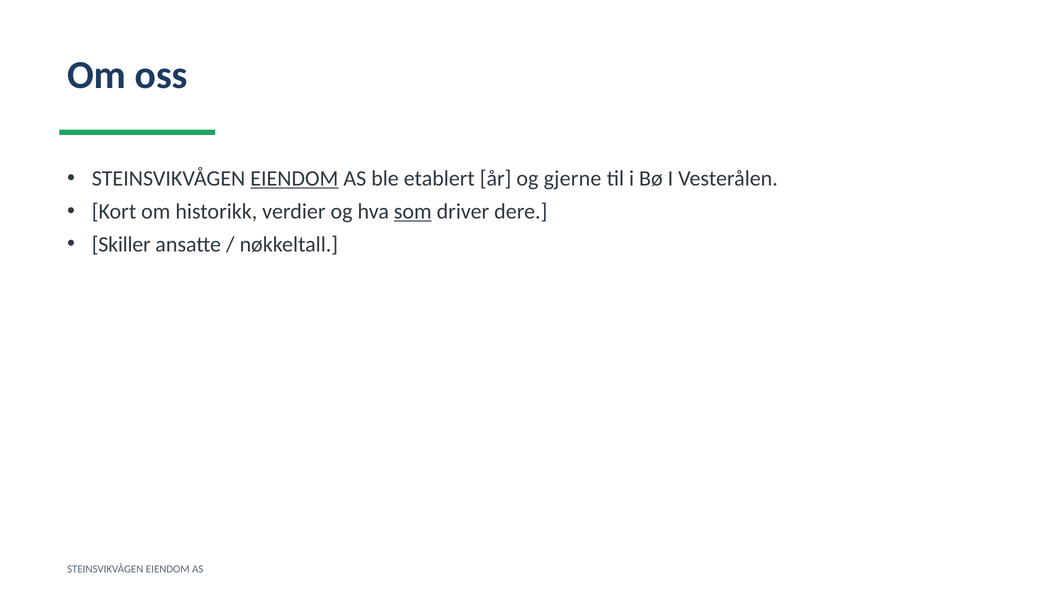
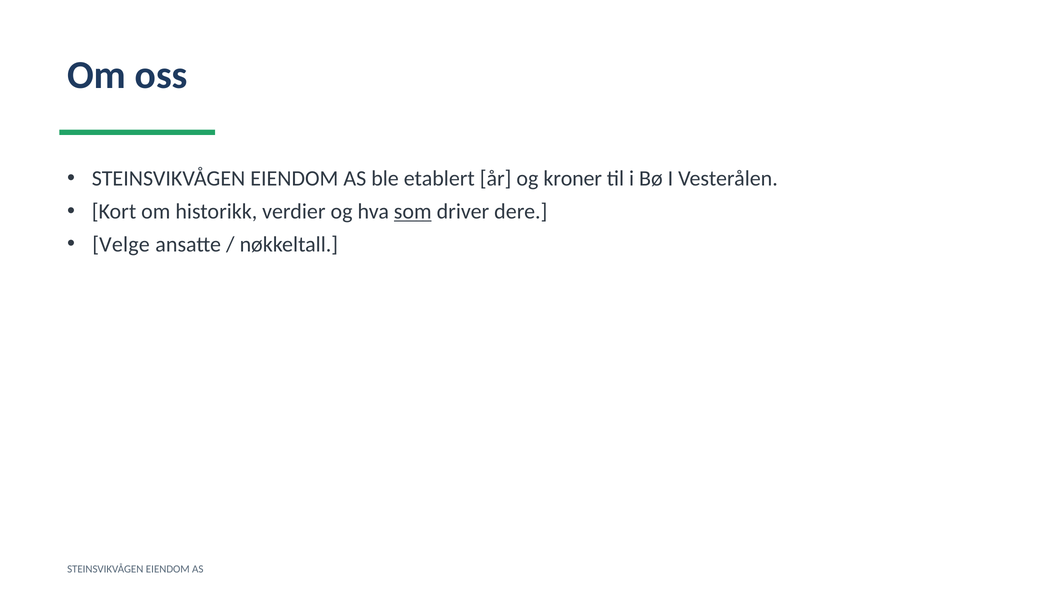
EIENDOM at (294, 179) underline: present -> none
gjerne: gjerne -> kroner
Skiller: Skiller -> Velge
